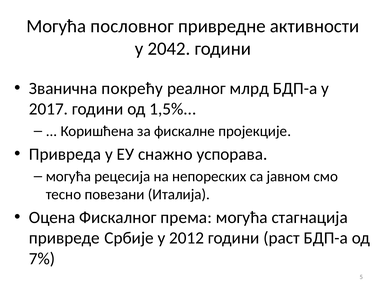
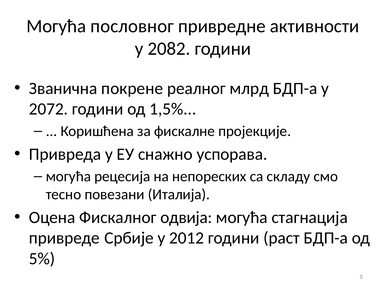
2042: 2042 -> 2082
покрећу: покрећу -> покрене
2017: 2017 -> 2072
јавном: јавном -> складу
према: према -> одвија
7%: 7% -> 5%
